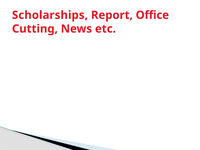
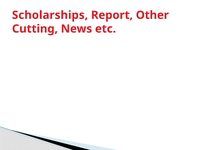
Office: Office -> Other
